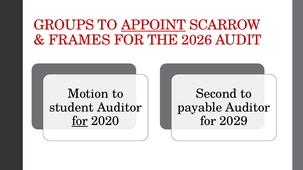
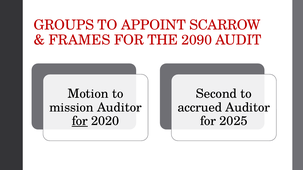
APPOINT underline: present -> none
2026: 2026 -> 2090
student: student -> mission
payable: payable -> accrued
2029: 2029 -> 2025
